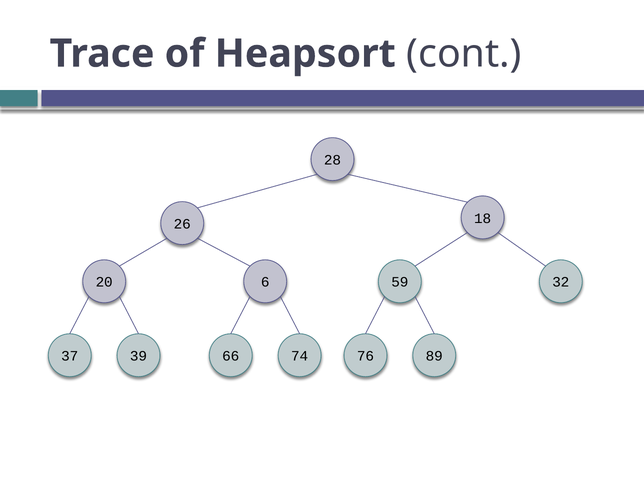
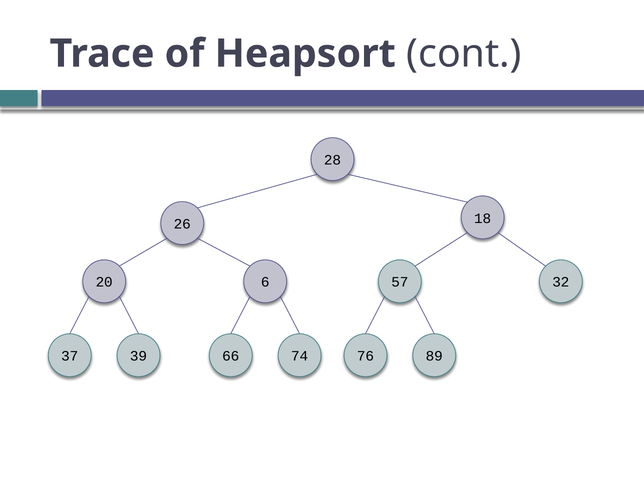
59: 59 -> 57
